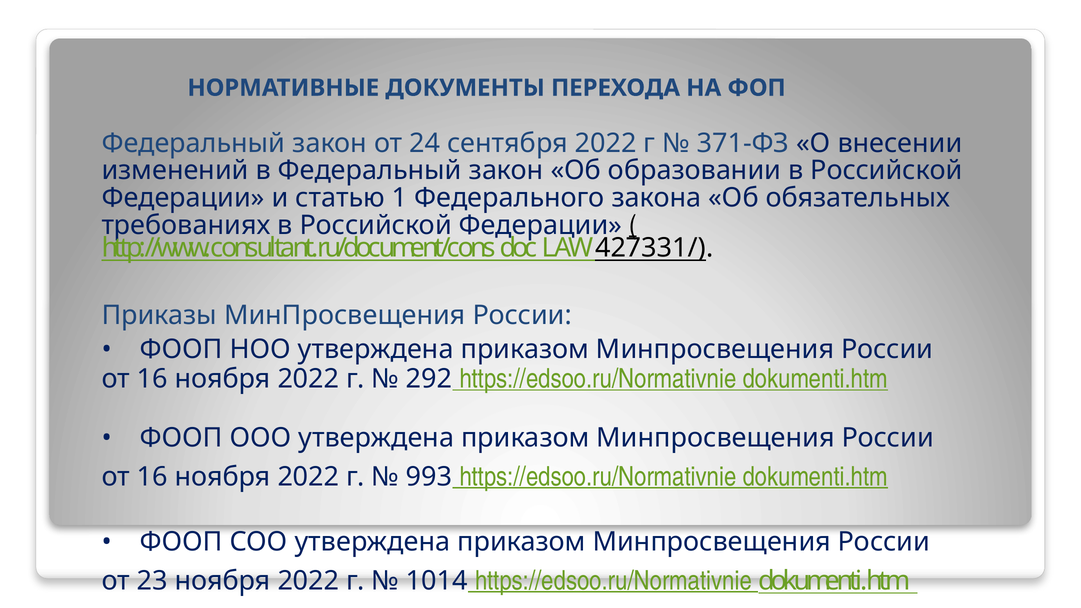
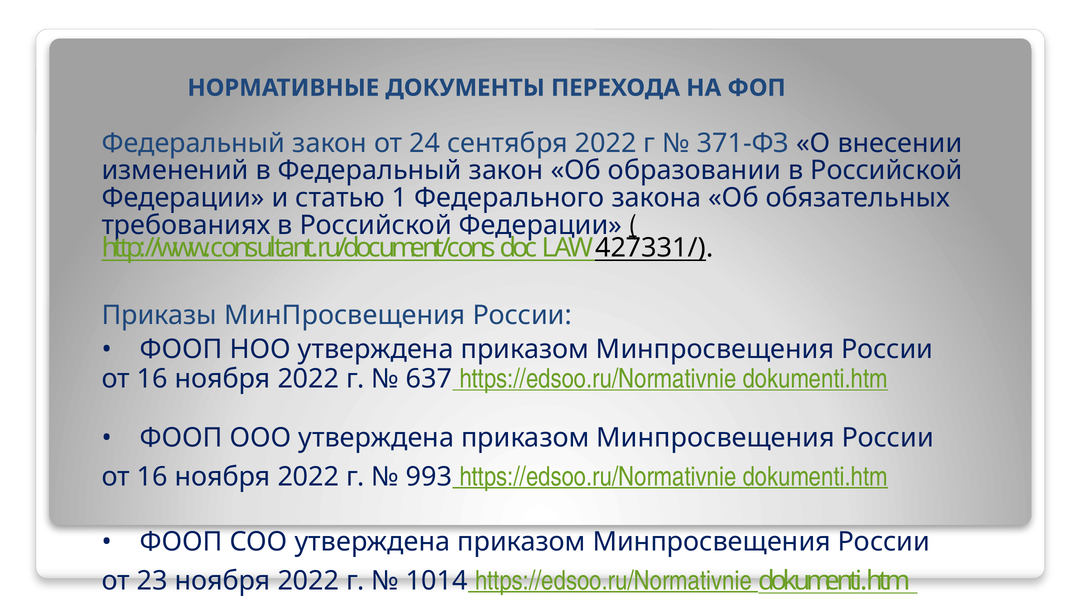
292: 292 -> 637
